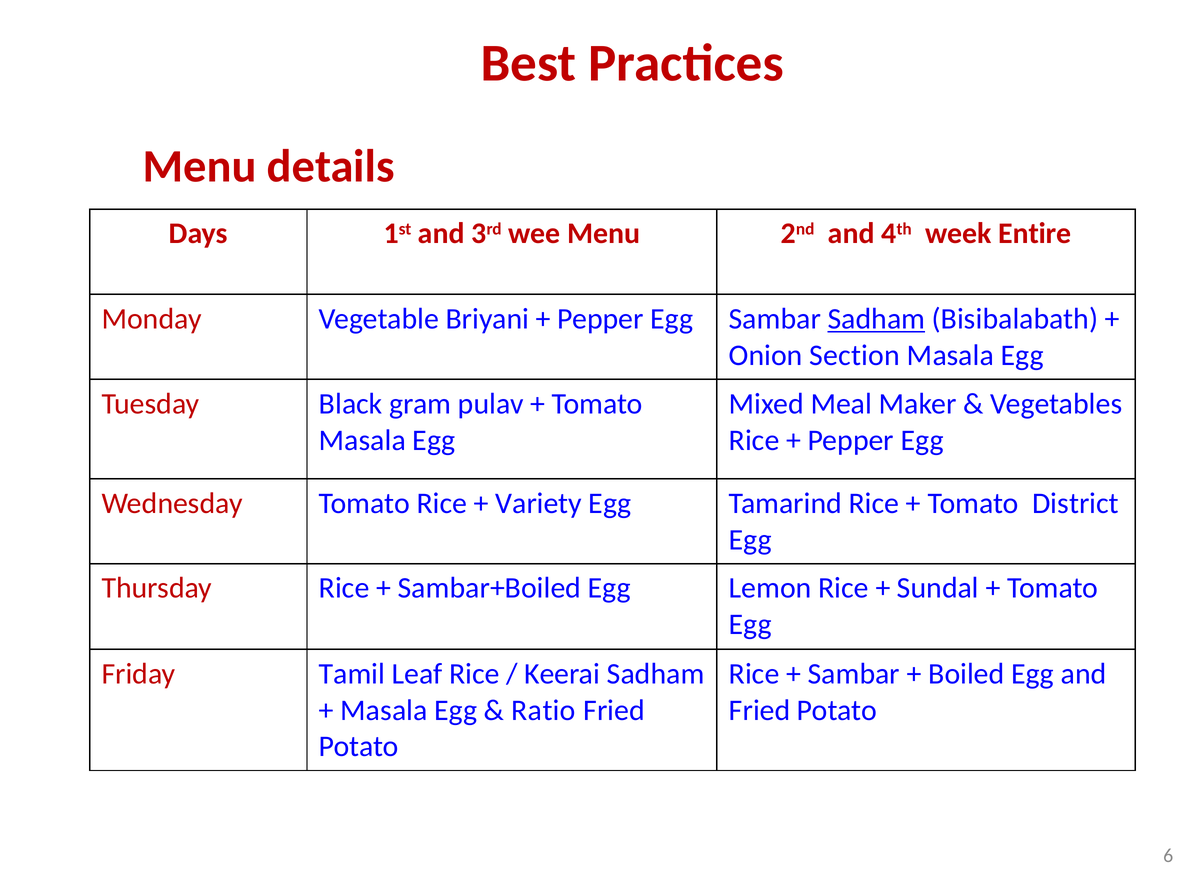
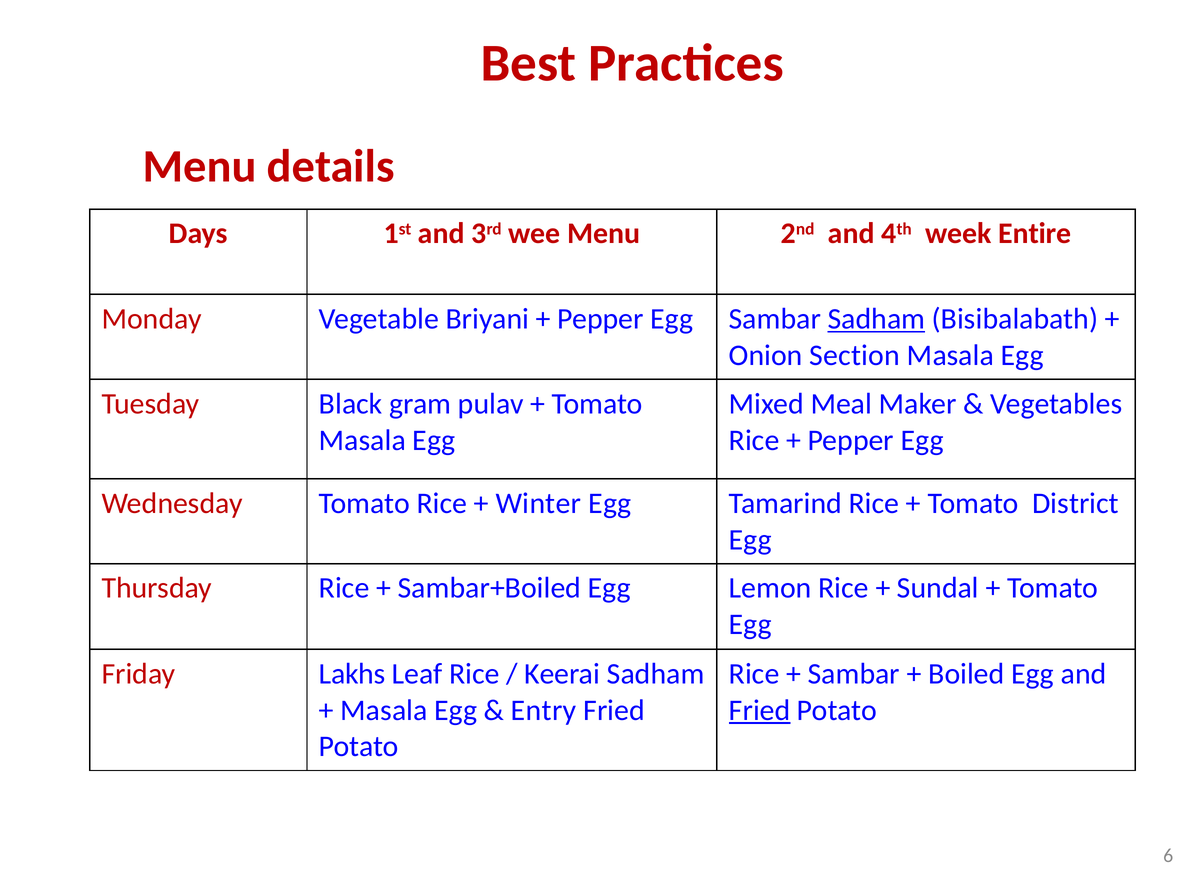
Variety: Variety -> Winter
Tamil: Tamil -> Lakhs
Ratio: Ratio -> Entry
Fried at (760, 710) underline: none -> present
